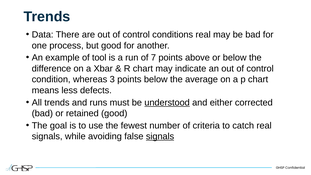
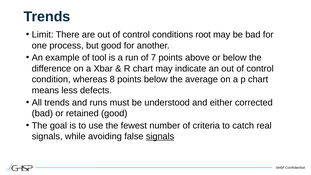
Data: Data -> Limit
conditions real: real -> root
3: 3 -> 8
understood underline: present -> none
